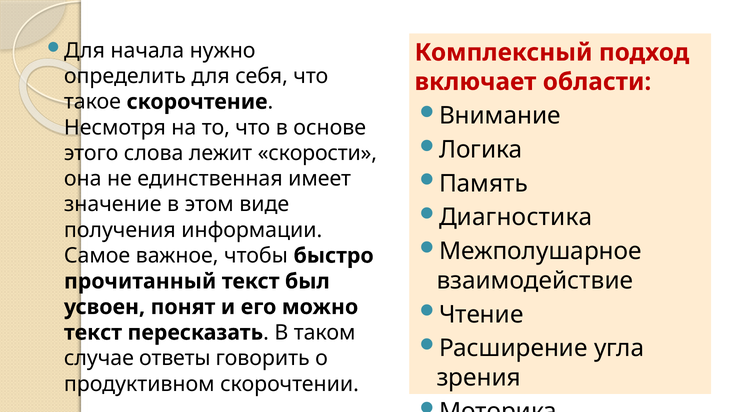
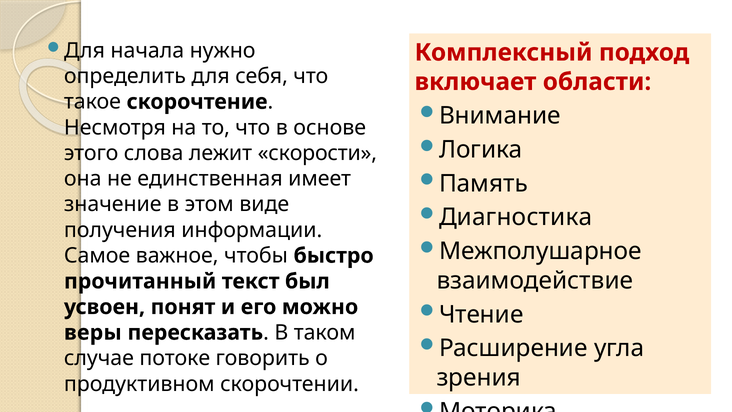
текст at (93, 332): текст -> веры
ответы: ответы -> потоке
